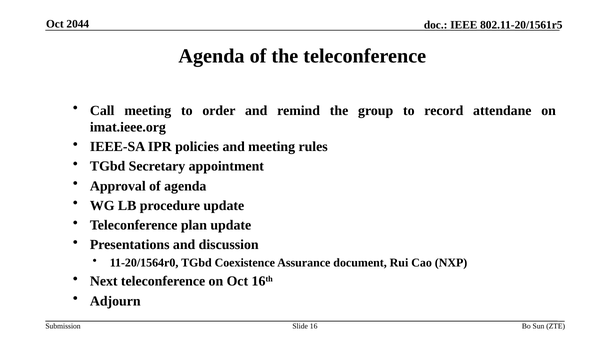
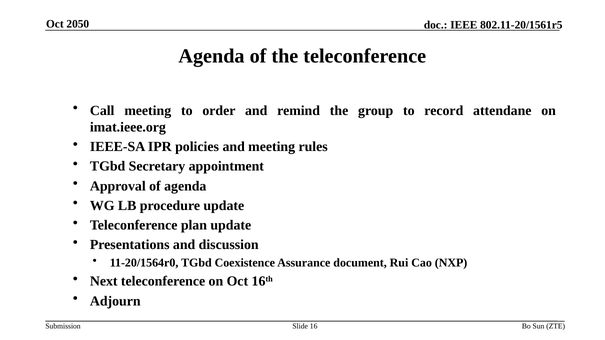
2044: 2044 -> 2050
